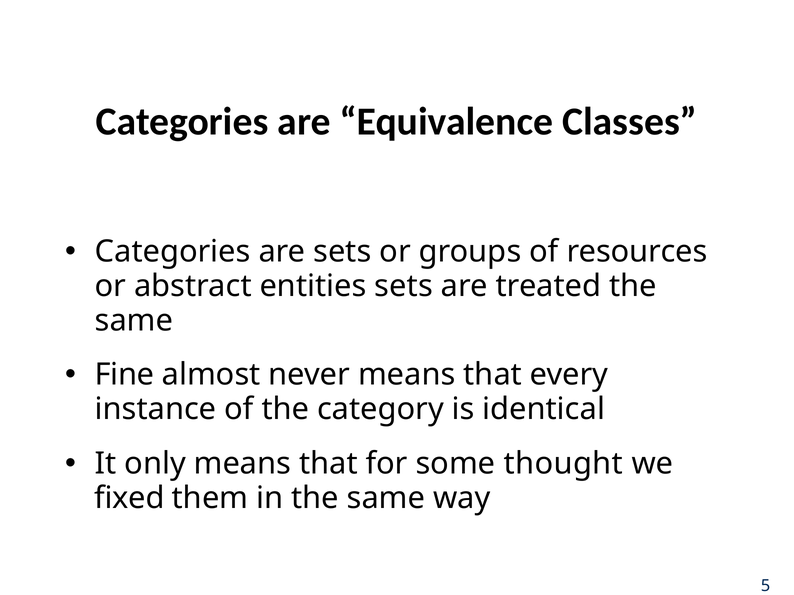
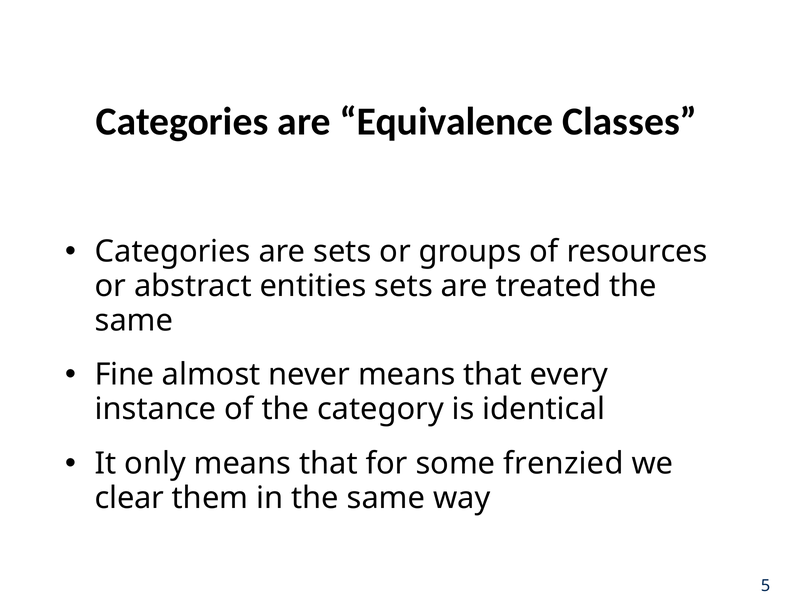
thought: thought -> frenzied
fixed: fixed -> clear
